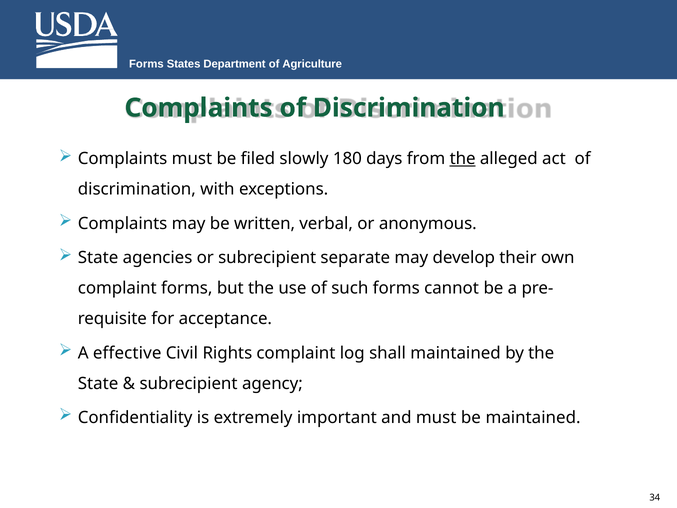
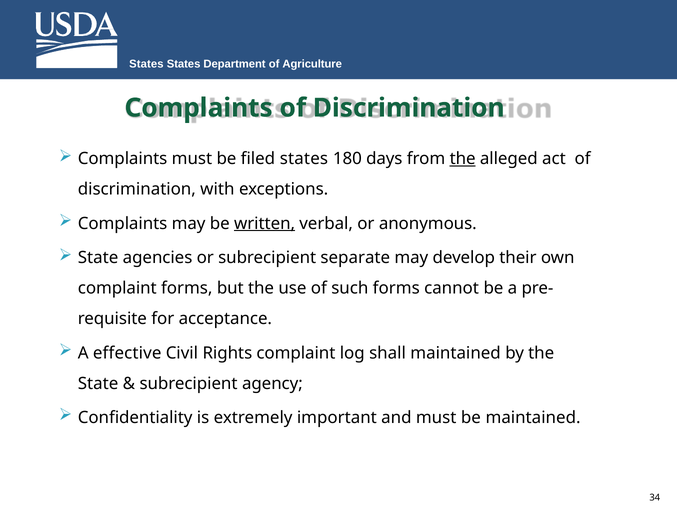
Forms at (146, 64): Forms -> States
filed slowly: slowly -> states
written underline: none -> present
